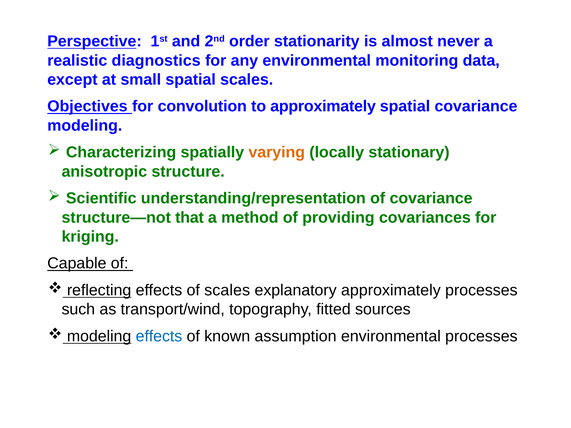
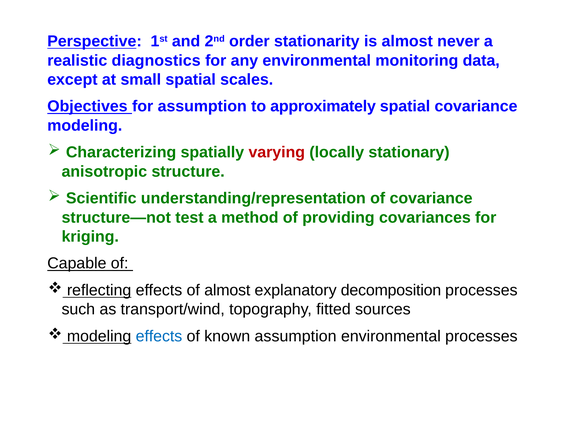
for convolution: convolution -> assumption
varying colour: orange -> red
that: that -> test
of scales: scales -> almost
explanatory approximately: approximately -> decomposition
